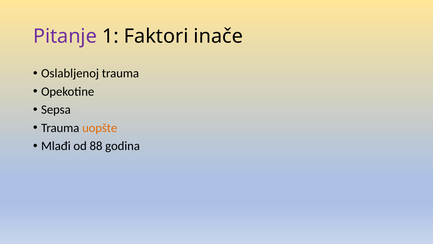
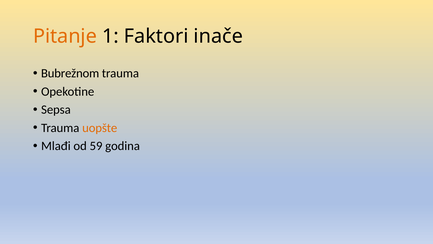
Pitanje colour: purple -> orange
Oslabljenoj: Oslabljenoj -> Bubrežnom
88: 88 -> 59
